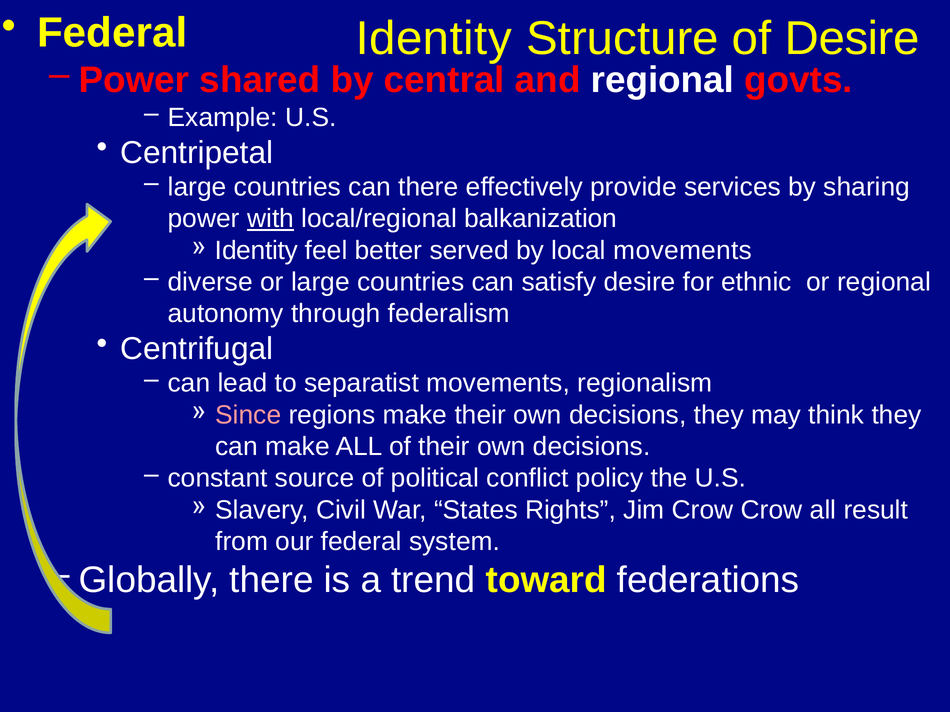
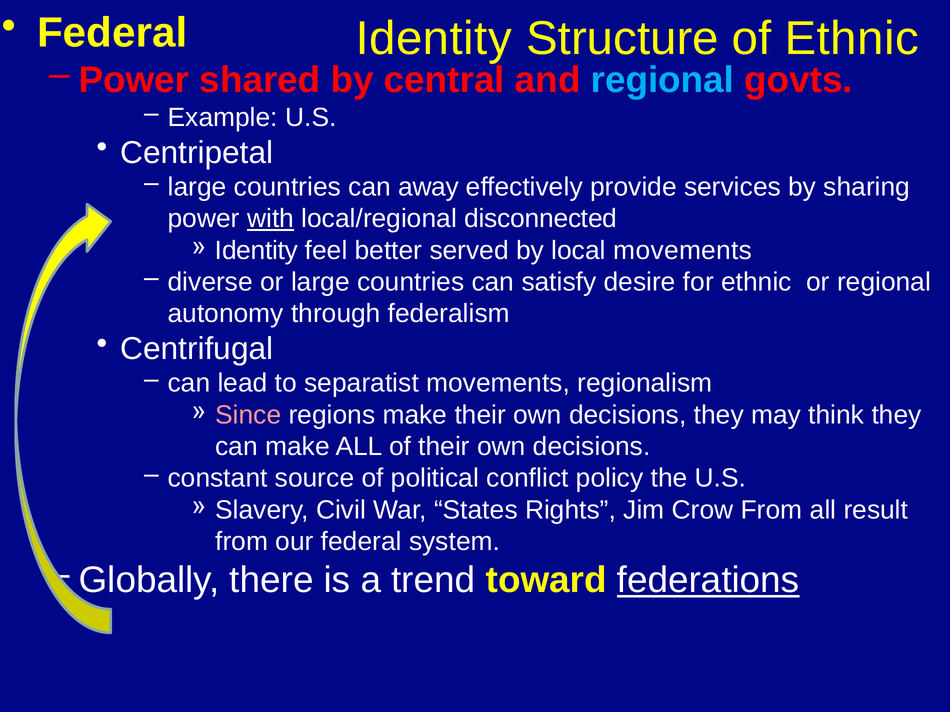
of Desire: Desire -> Ethnic
regional at (662, 80) colour: white -> light blue
can there: there -> away
balkanization: balkanization -> disconnected
Crow Crow: Crow -> From
federations underline: none -> present
